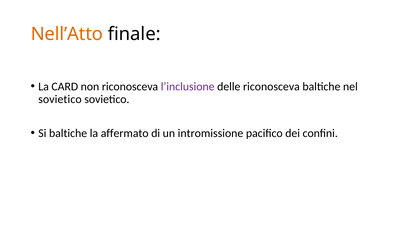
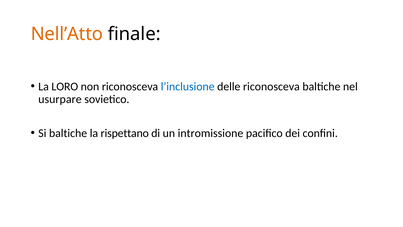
CARD: CARD -> LORO
l’inclusione colour: purple -> blue
sovietico at (60, 99): sovietico -> usurpare
affermato: affermato -> rispettano
